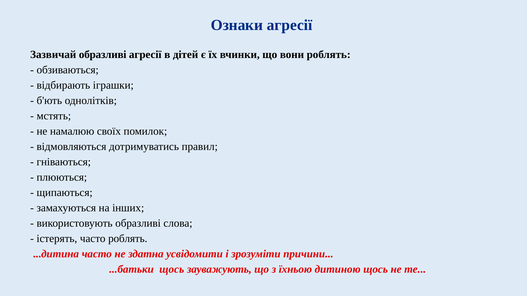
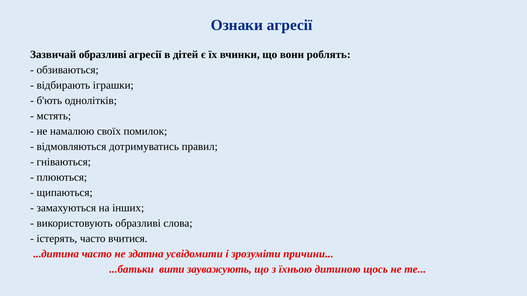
часто роблять: роблять -> вчитися
...батьки щось: щось -> вити
